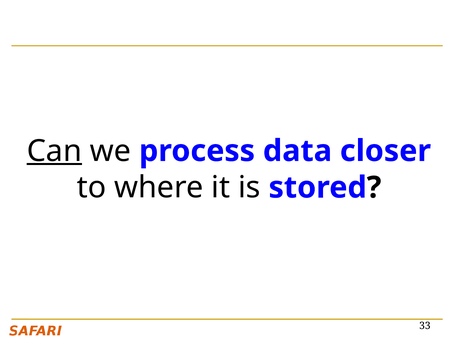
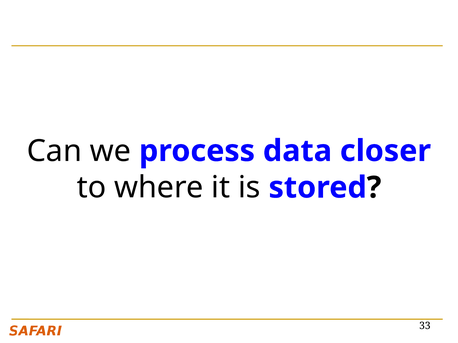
Can underline: present -> none
